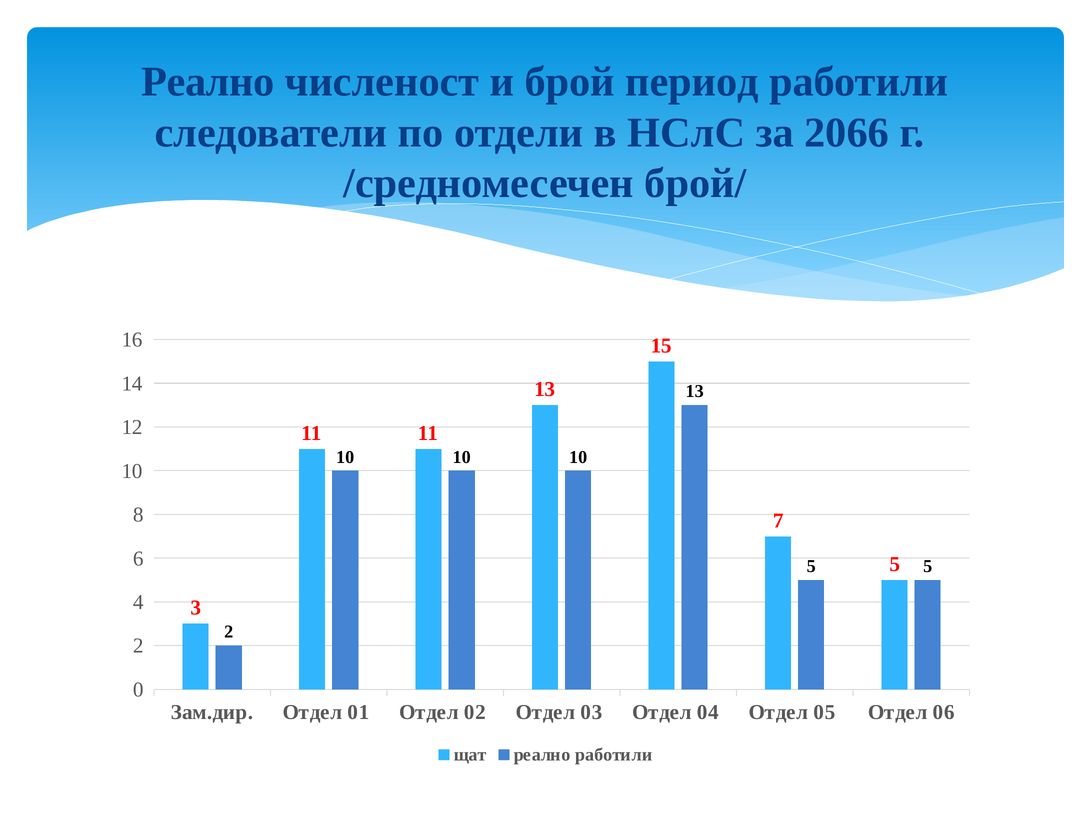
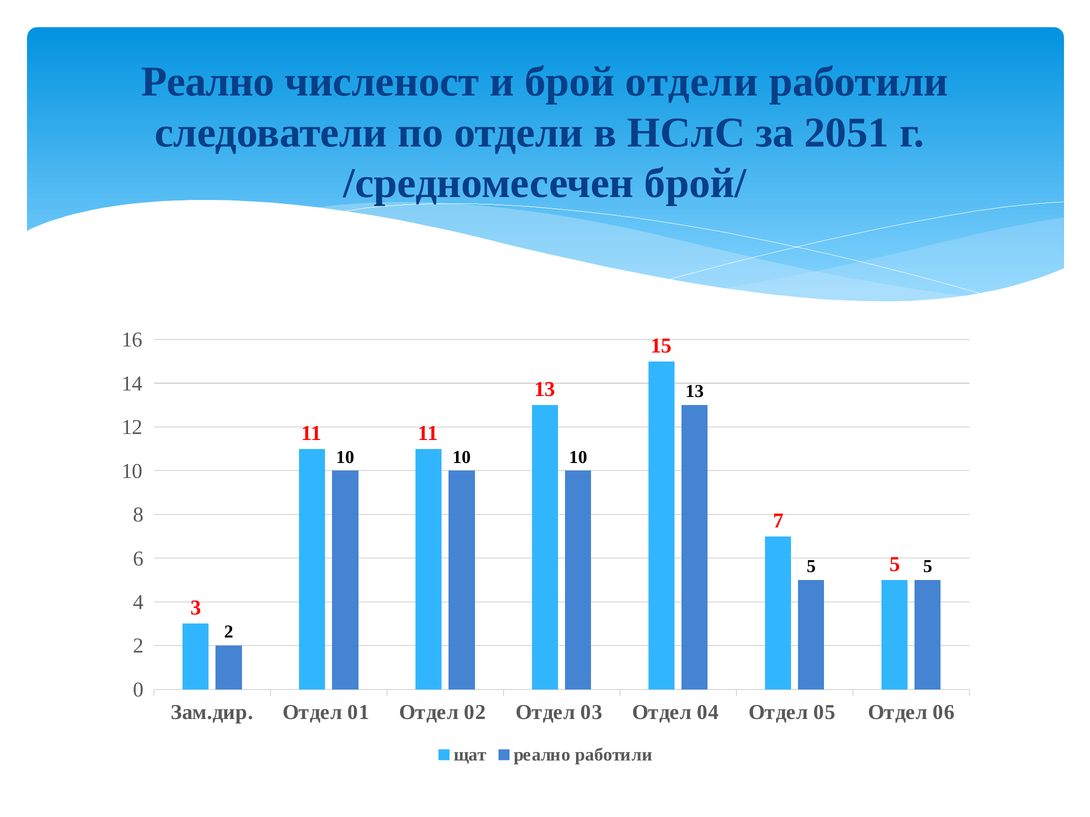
брой период: период -> отдели
2066: 2066 -> 2051
